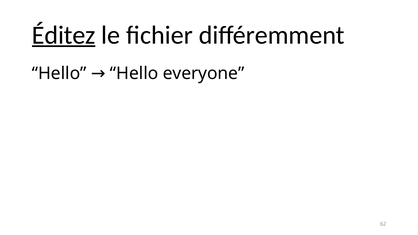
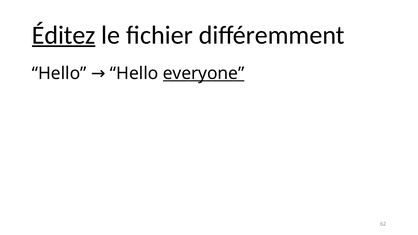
everyone underline: none -> present
